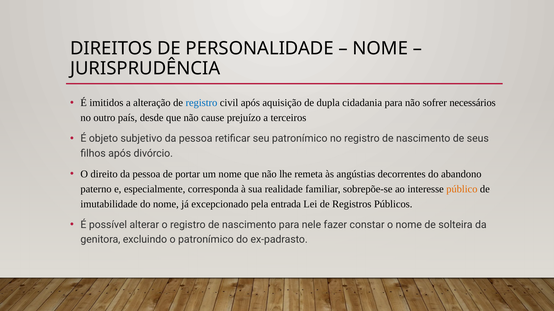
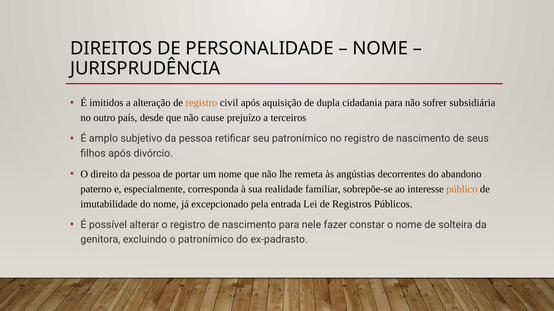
registro at (201, 103) colour: blue -> orange
necessários: necessários -> subsidiária
objeto: objeto -> amplo
